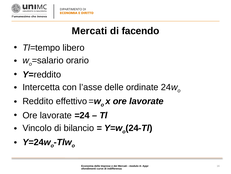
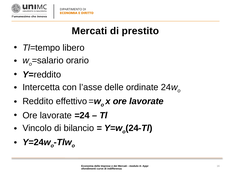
facendo: facendo -> prestito
